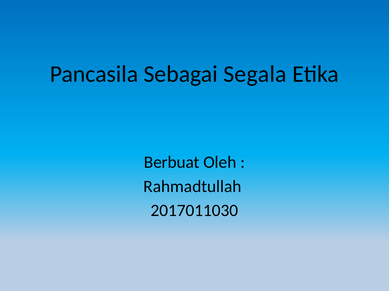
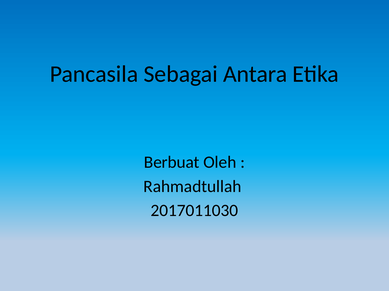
Segala: Segala -> Antara
